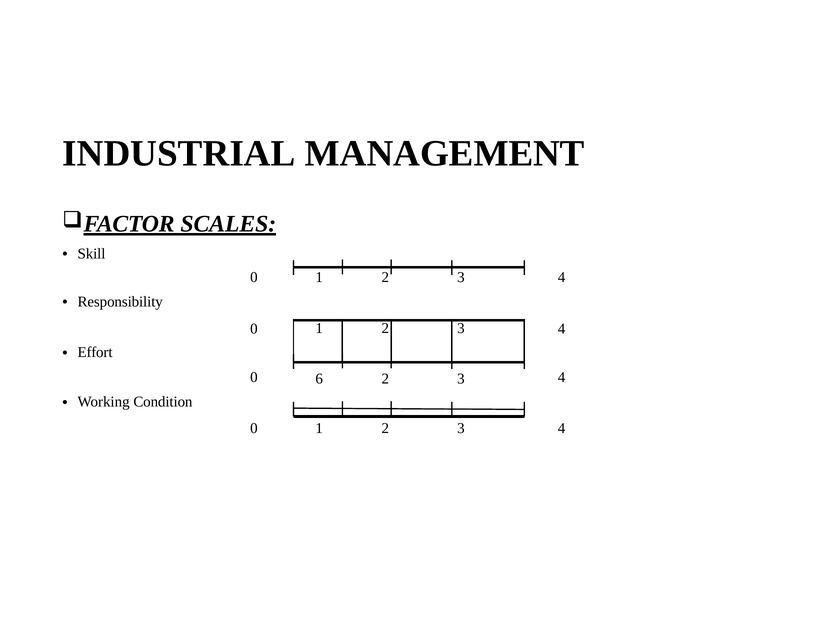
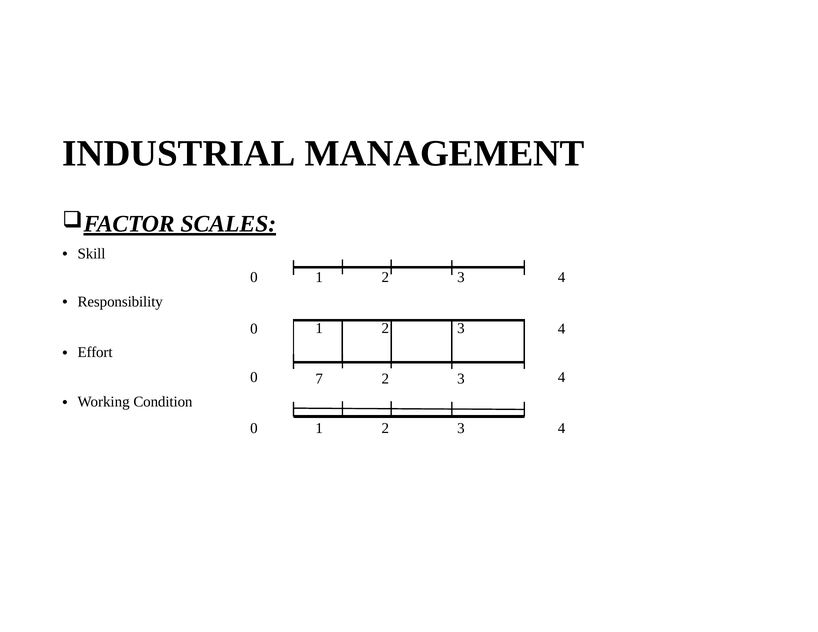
6: 6 -> 7
